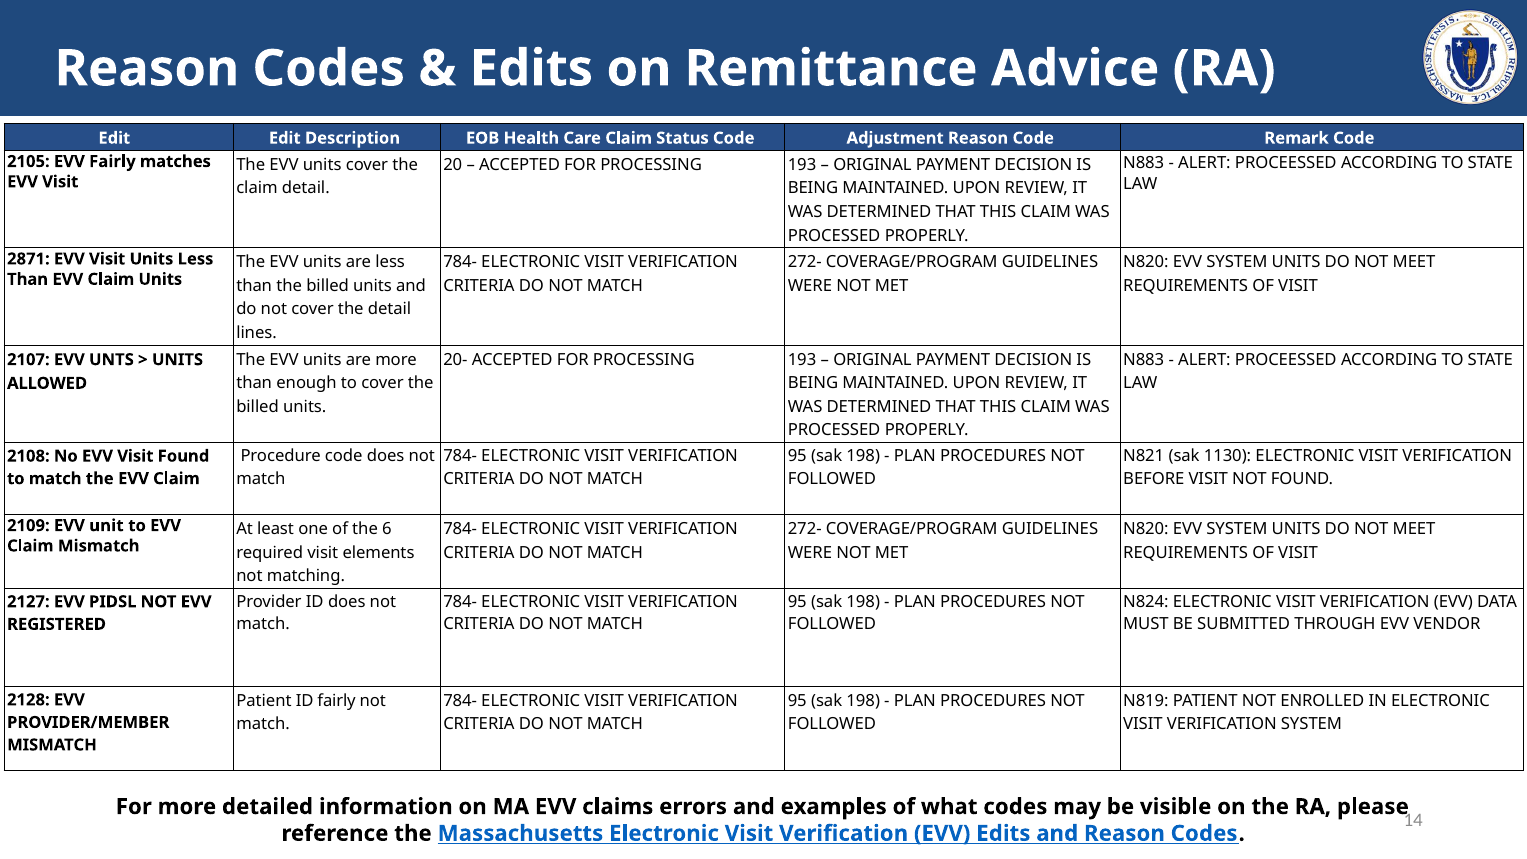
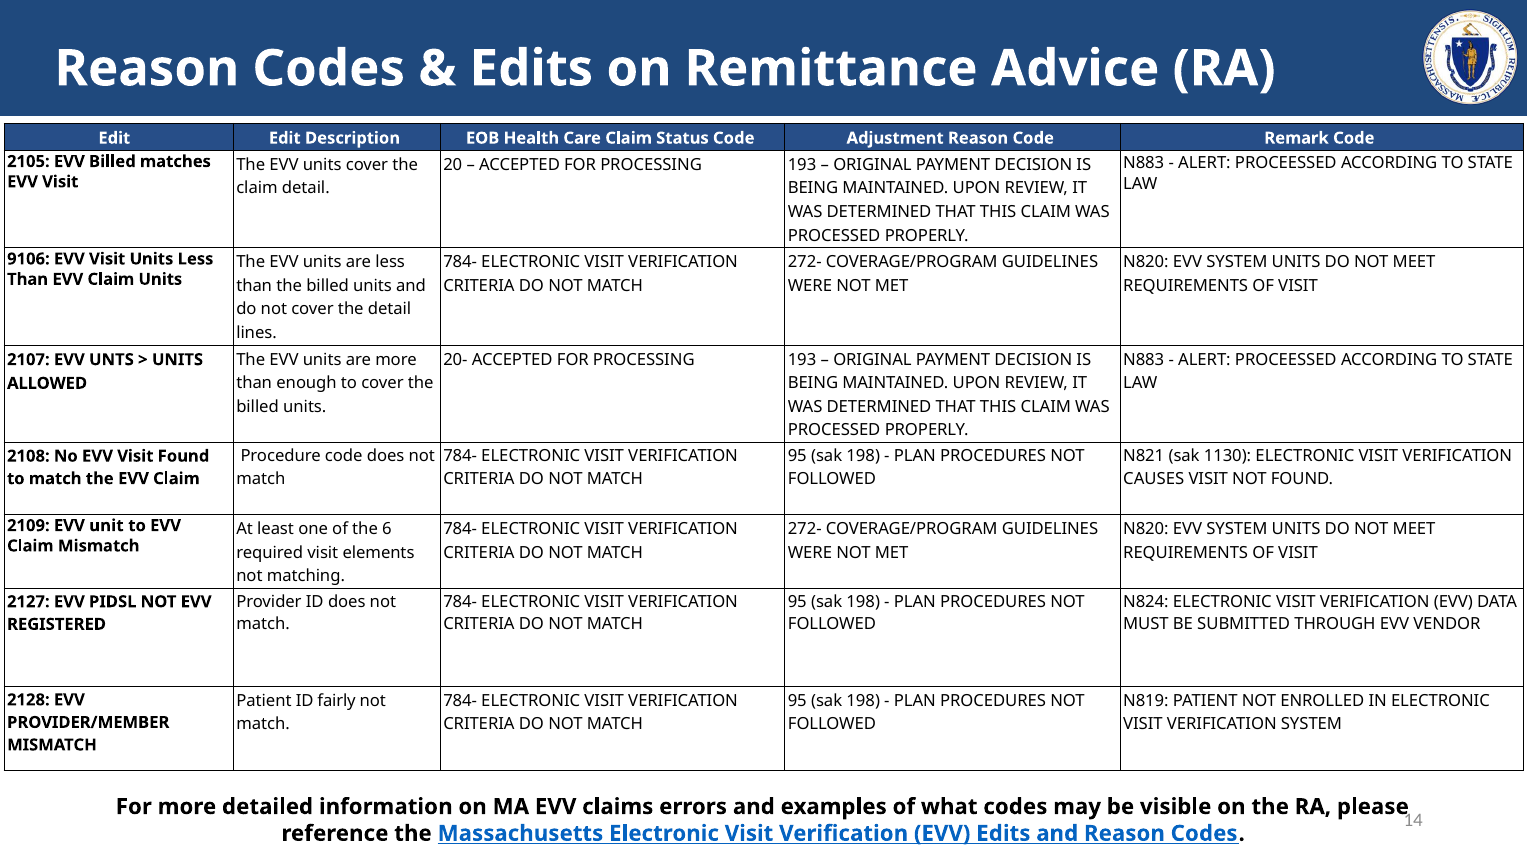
EVV Fairly: Fairly -> Billed
2871: 2871 -> 9106
BEFORE: BEFORE -> CAUSES
